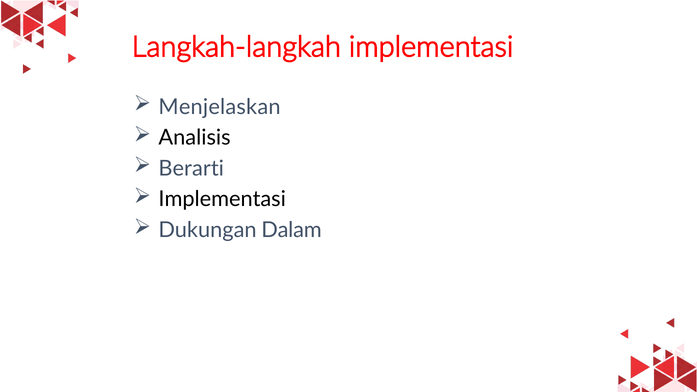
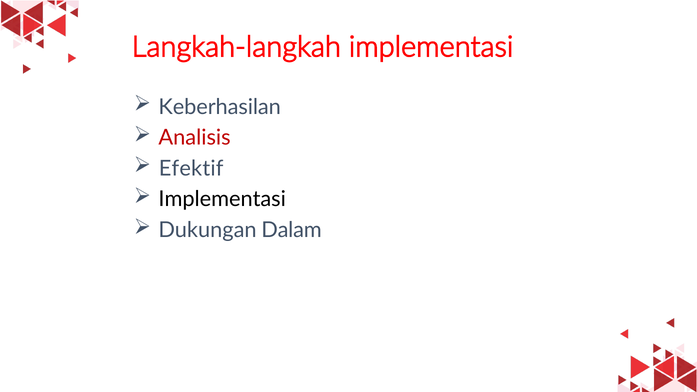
Menjelaskan: Menjelaskan -> Keberhasilan
Analisis colour: black -> red
Berarti: Berarti -> Efektif
